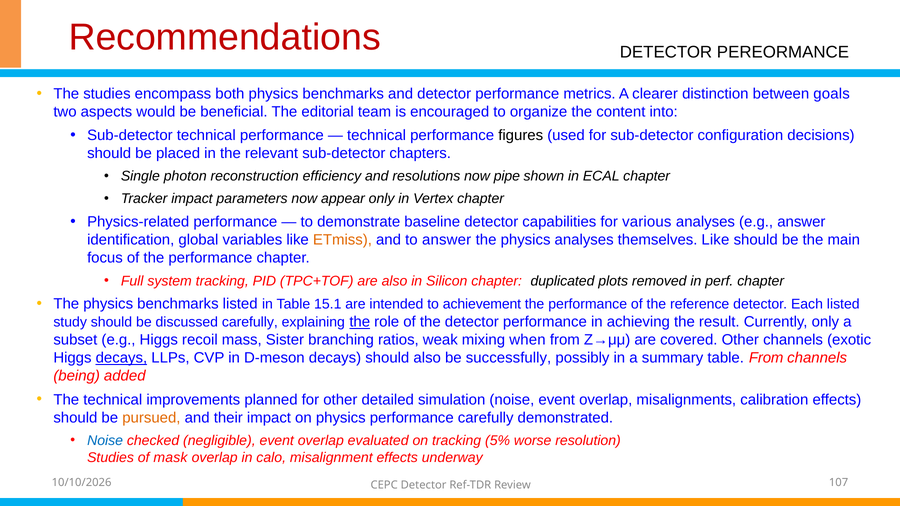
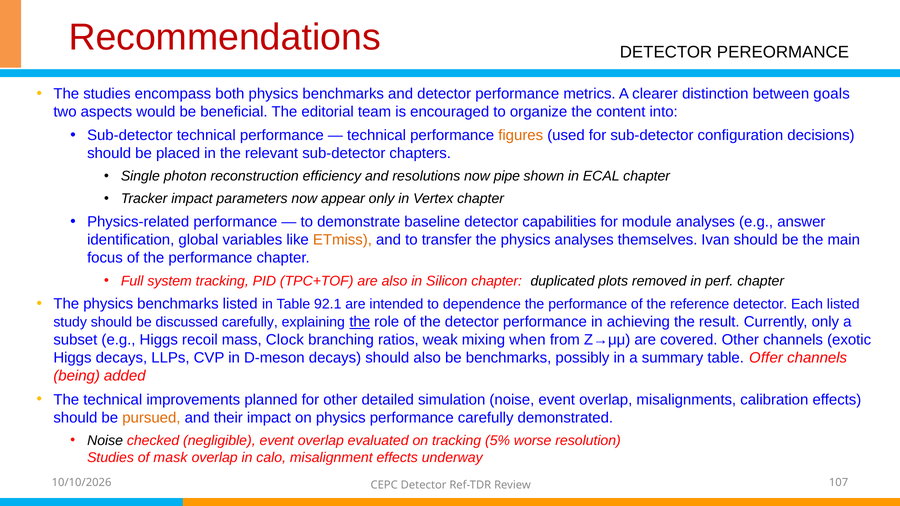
figures colour: black -> orange
various: various -> module
to answer: answer -> transfer
themselves Like: Like -> Ivan
15.1: 15.1 -> 92.1
achievement: achievement -> dependence
Sister: Sister -> Clock
decays at (121, 358) underline: present -> none
be successfully: successfully -> benchmarks
table From: From -> Offer
Noise at (105, 441) colour: blue -> black
